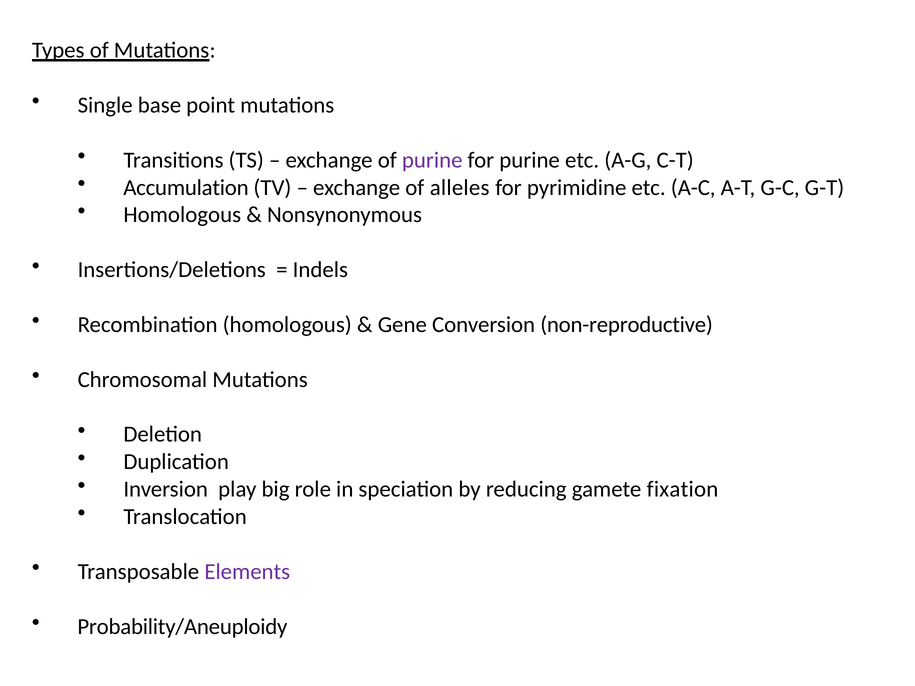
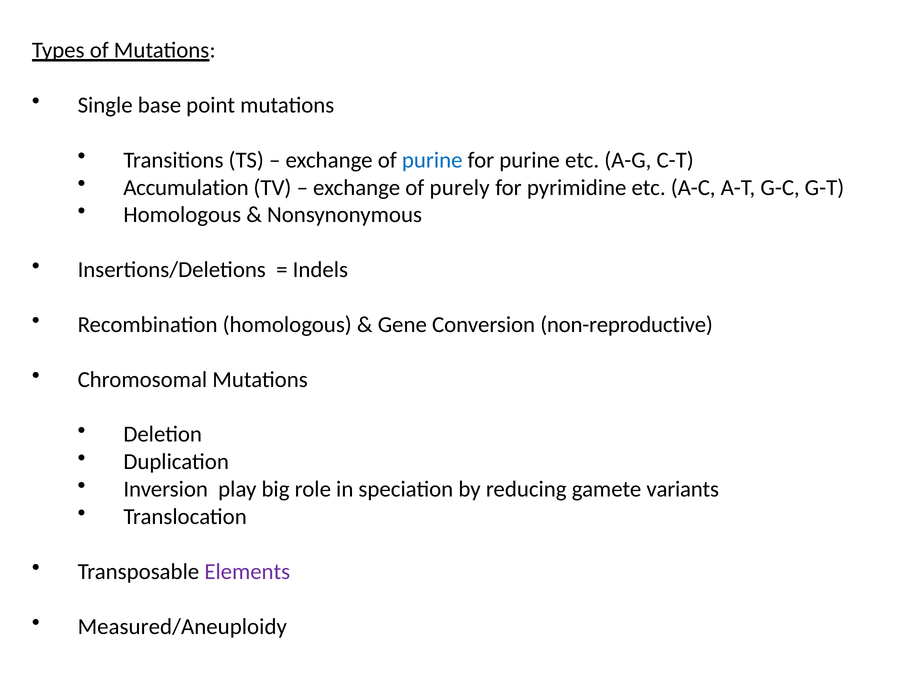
purine at (432, 160) colour: purple -> blue
alleles: alleles -> purely
fixation: fixation -> variants
Probability/Aneuploidy: Probability/Aneuploidy -> Measured/Aneuploidy
